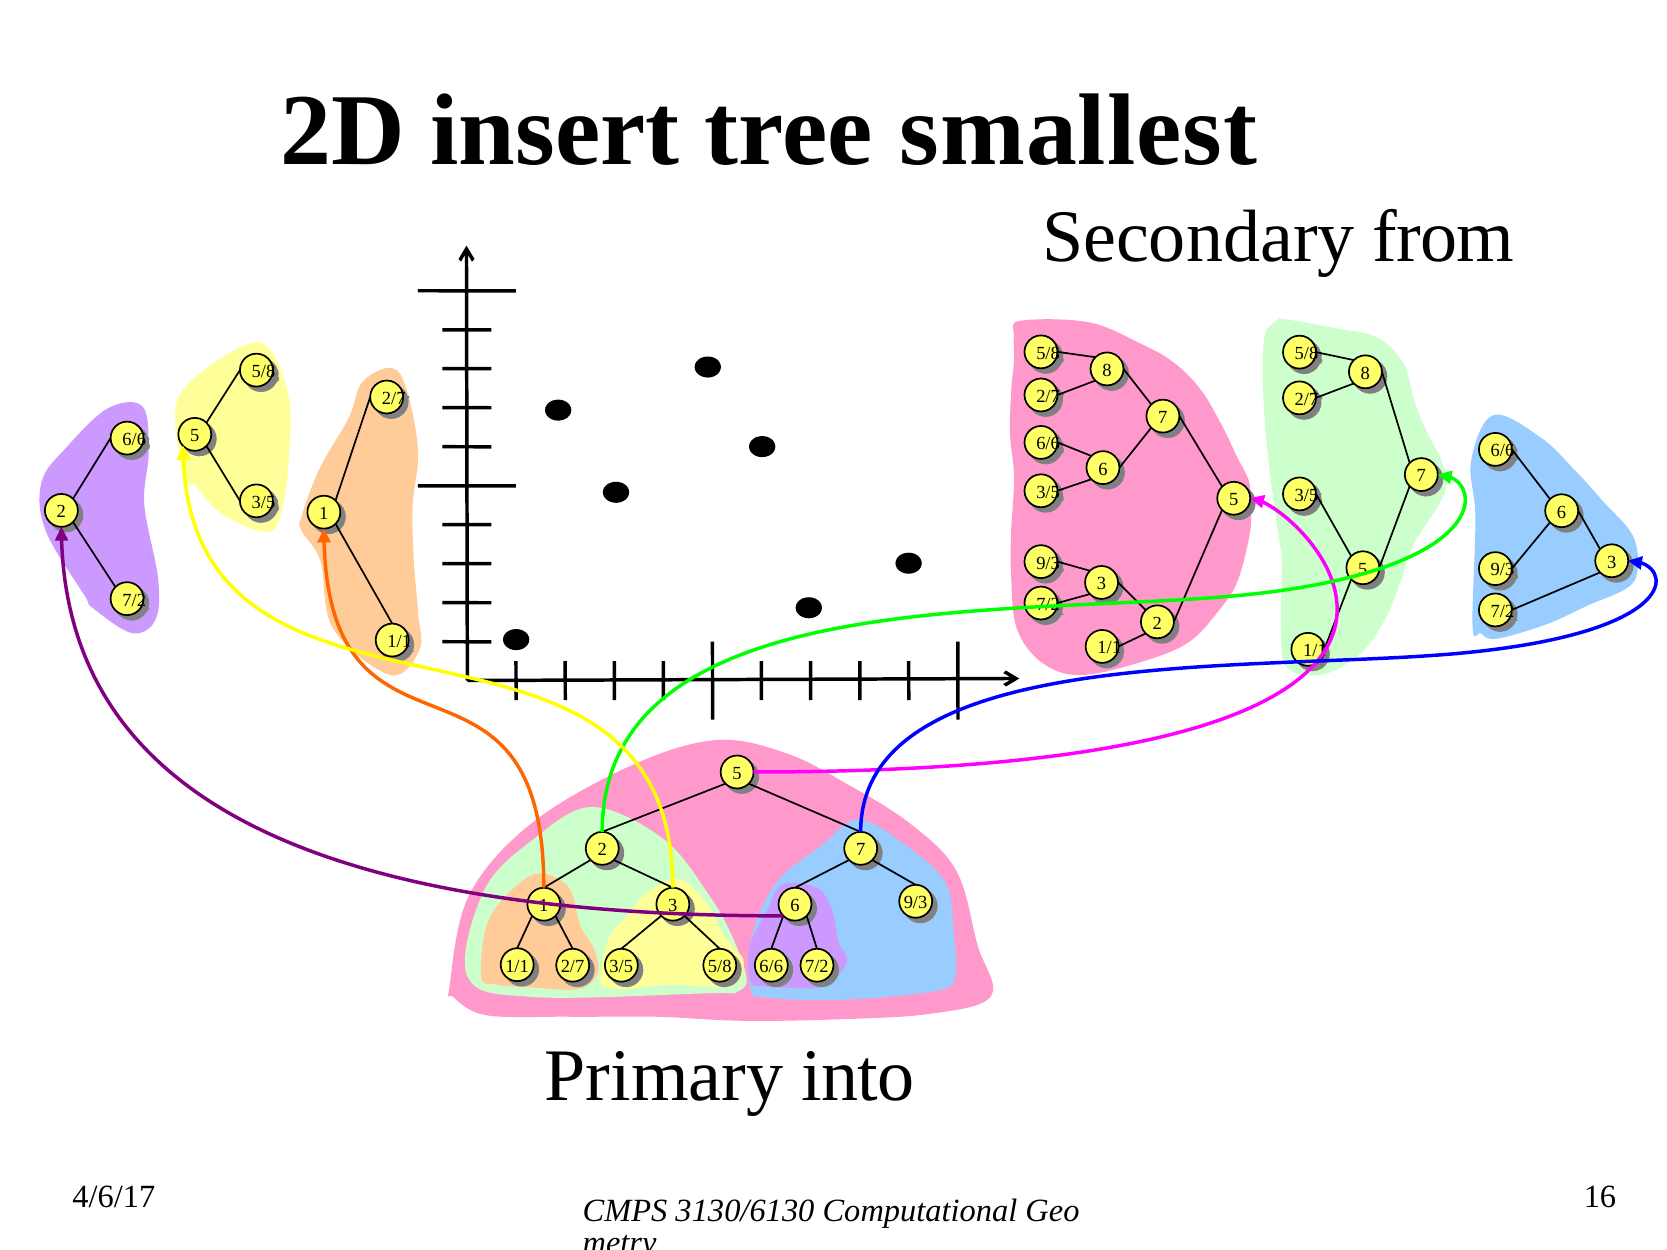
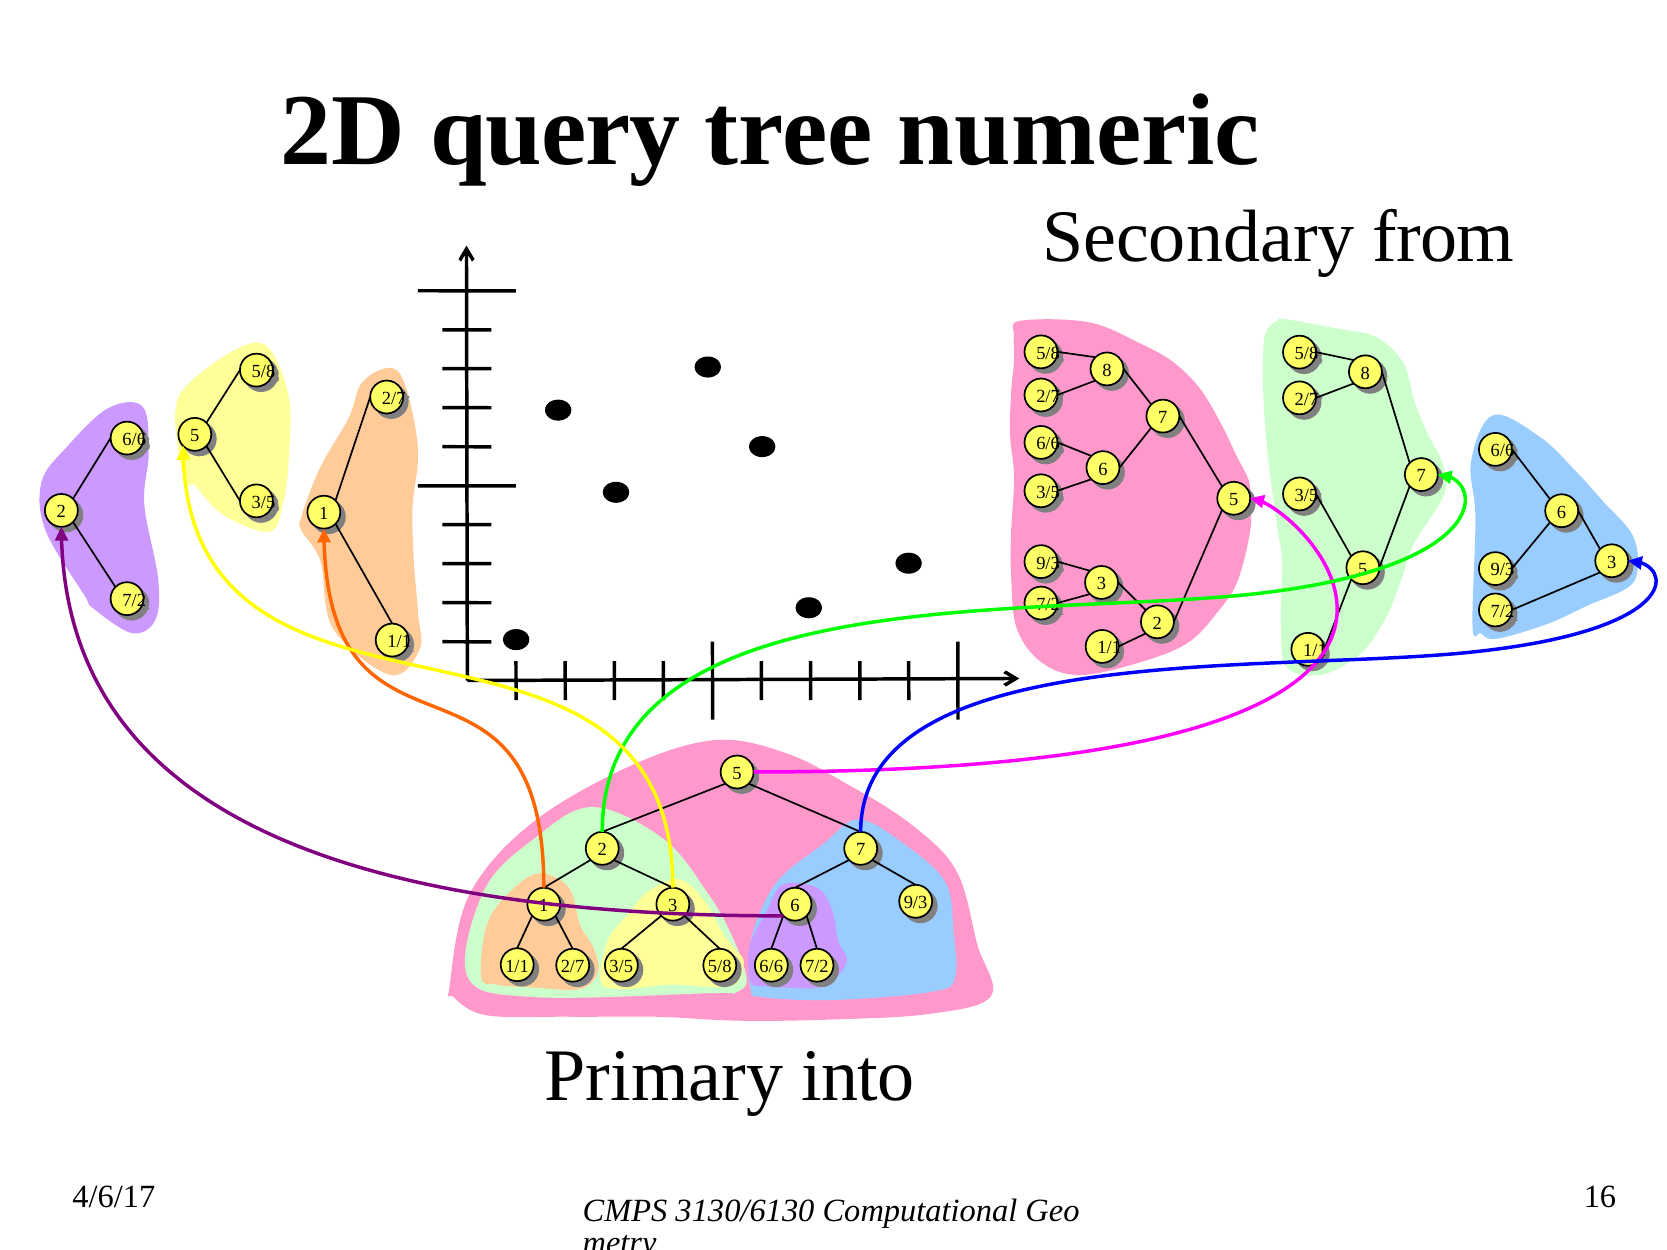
insert: insert -> query
smallest: smallest -> numeric
